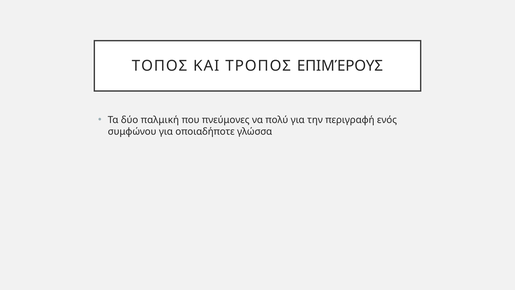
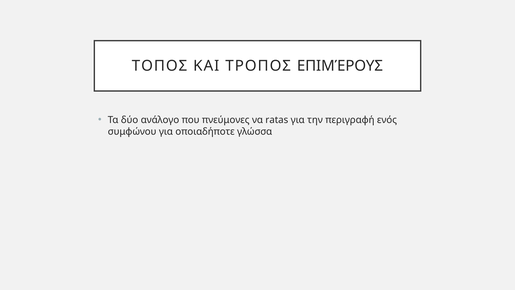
παλμική: παλμική -> ανάλογο
πολύ: πολύ -> ratas
